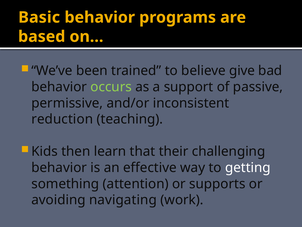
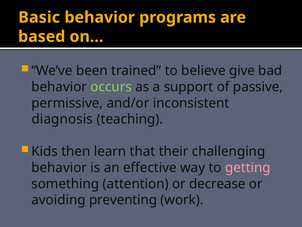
reduction: reduction -> diagnosis
getting colour: white -> pink
supports: supports -> decrease
navigating: navigating -> preventing
